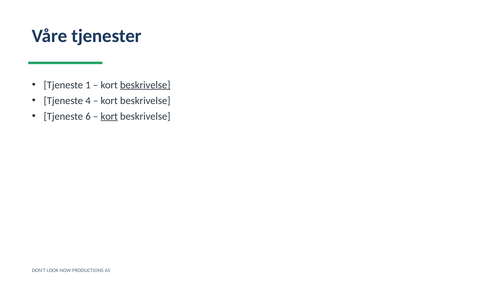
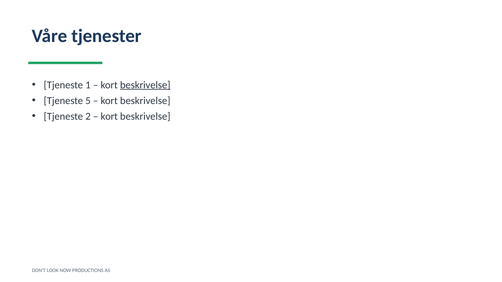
4: 4 -> 5
6: 6 -> 2
kort at (109, 116) underline: present -> none
